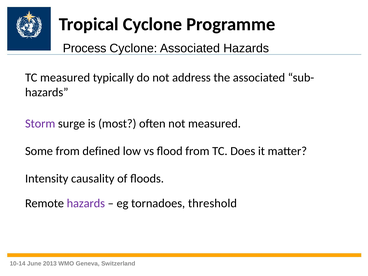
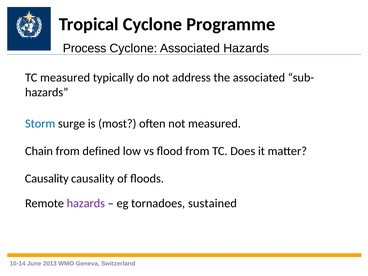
Storm colour: purple -> blue
Some: Some -> Chain
Intensity at (47, 179): Intensity -> Causality
threshold: threshold -> sustained
